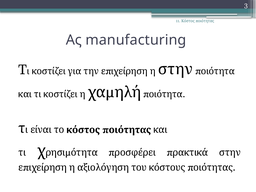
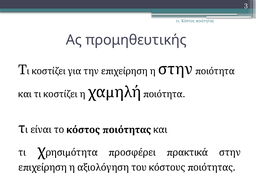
manufacturing: manufacturing -> προμηθευτικής
